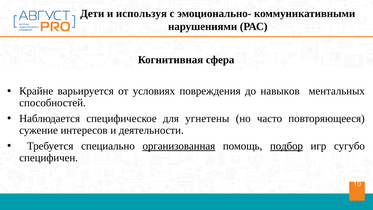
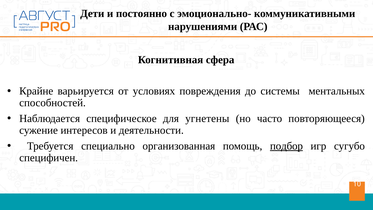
используя: используя -> постоянно
навыков: навыков -> системы
организованная underline: present -> none
